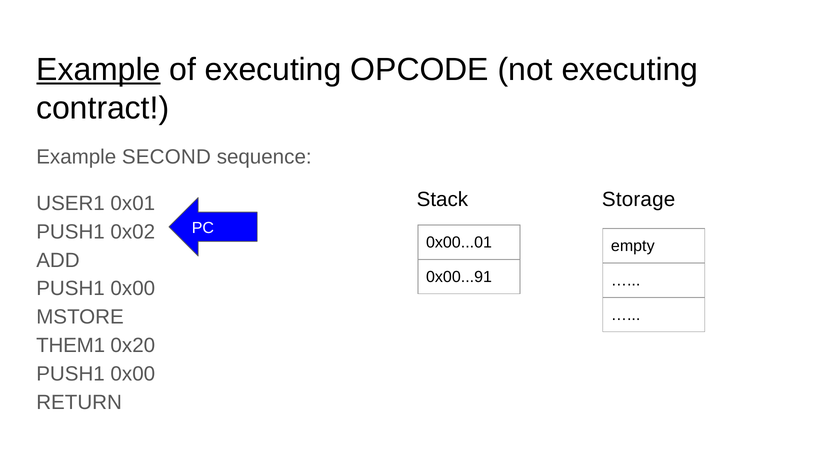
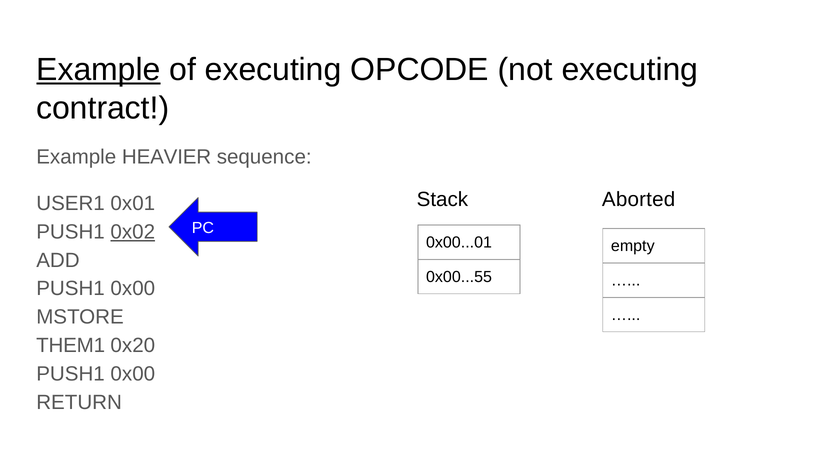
SECOND: SECOND -> HEAVIER
Storage: Storage -> Aborted
0x02 underline: none -> present
0x00...91: 0x00...91 -> 0x00...55
